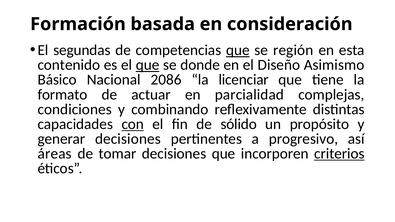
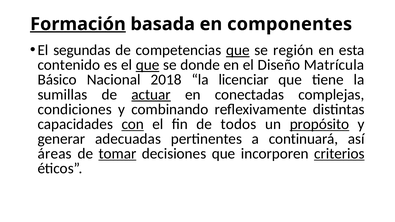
Formación underline: none -> present
consideración: consideración -> componentes
Asimismo: Asimismo -> Matrícula
2086: 2086 -> 2018
formato: formato -> sumillas
actuar underline: none -> present
parcialidad: parcialidad -> conectadas
sólido: sólido -> todos
propósito underline: none -> present
generar decisiones: decisiones -> adecuadas
progresivo: progresivo -> continuará
tomar underline: none -> present
